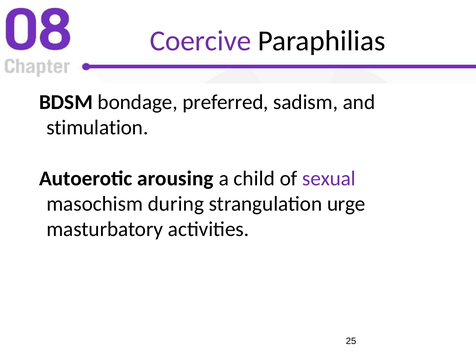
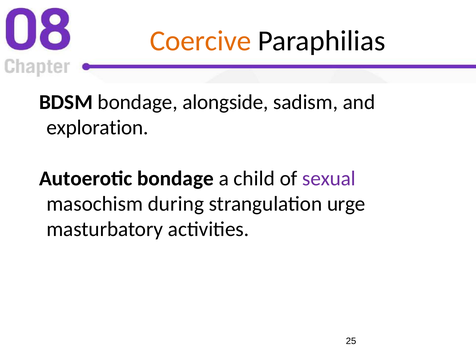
Coercive colour: purple -> orange
preferred: preferred -> alongside
stimulation: stimulation -> exploration
Autoerotic arousing: arousing -> bondage
